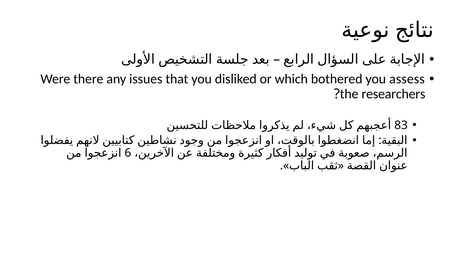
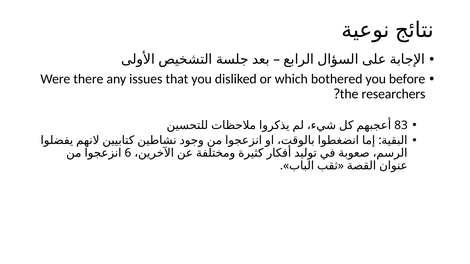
assess: assess -> before
